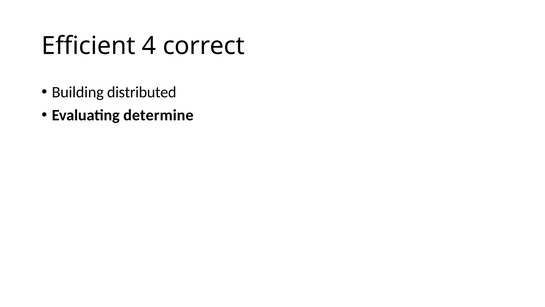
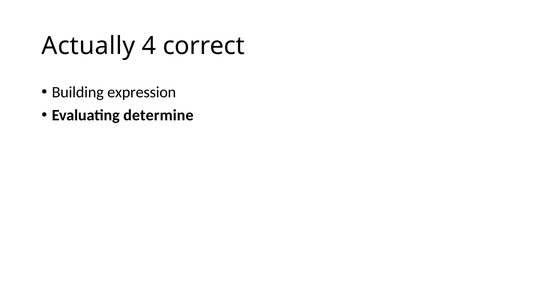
Efficient: Efficient -> Actually
distributed: distributed -> expression
